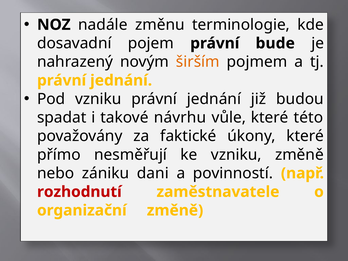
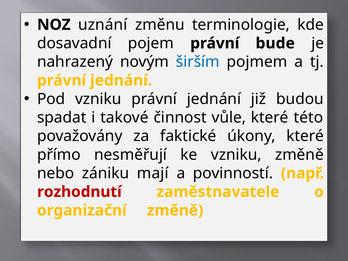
nadále: nadále -> uznání
širším colour: orange -> blue
návrhu: návrhu -> činnost
dani: dani -> mají
